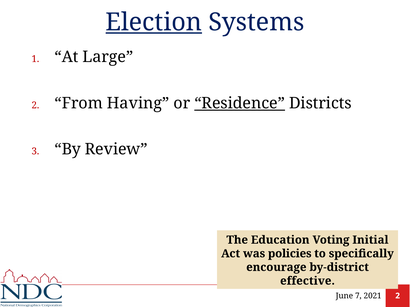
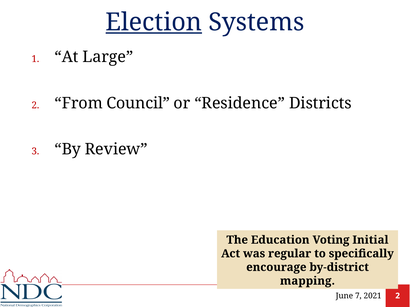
Having: Having -> Council
Residence underline: present -> none
policies: policies -> regular
effective: effective -> mapping
